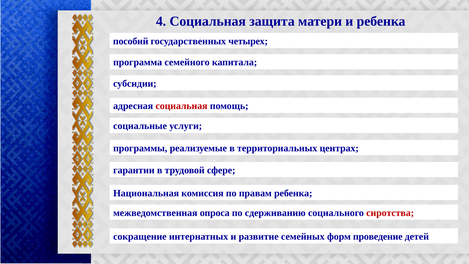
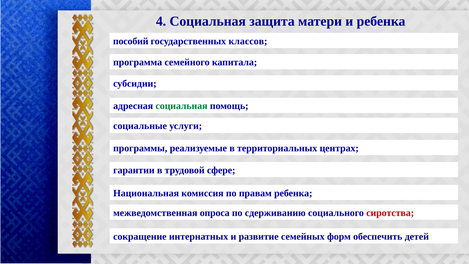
четырех: четырех -> классов
социальная at (181, 106) colour: red -> green
проведение: проведение -> обеспечить
